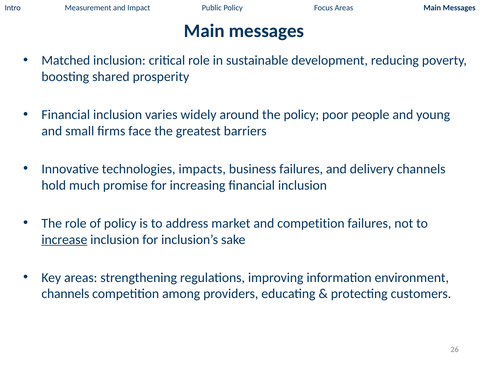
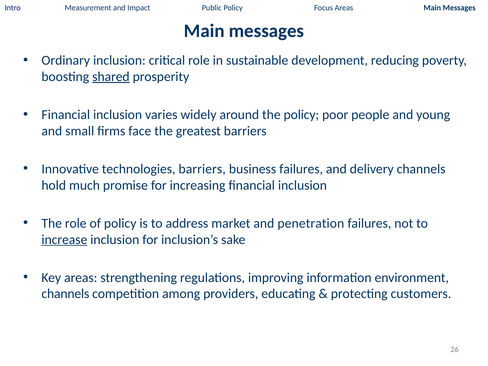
Matched: Matched -> Ordinary
shared underline: none -> present
technologies impacts: impacts -> barriers
and competition: competition -> penetration
